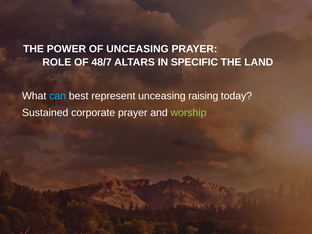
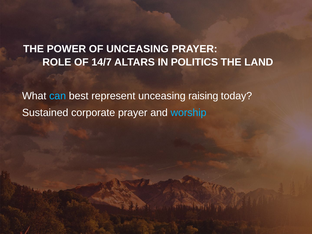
48/7: 48/7 -> 14/7
SPECIFIC: SPECIFIC -> POLITICS
worship colour: light green -> light blue
